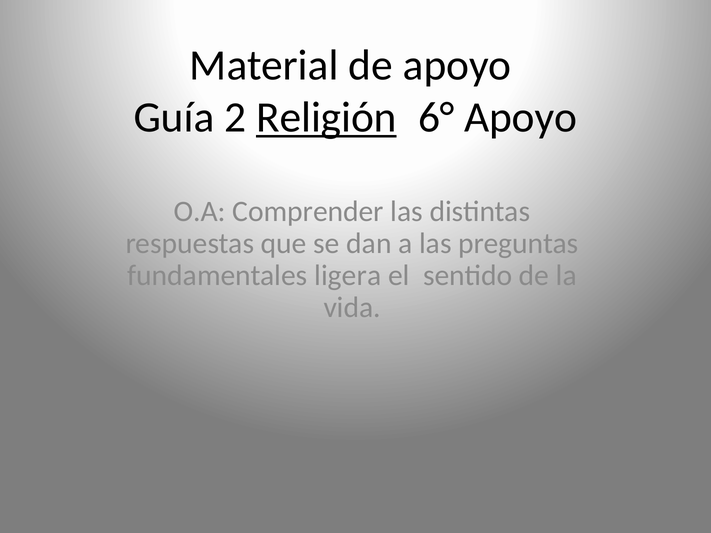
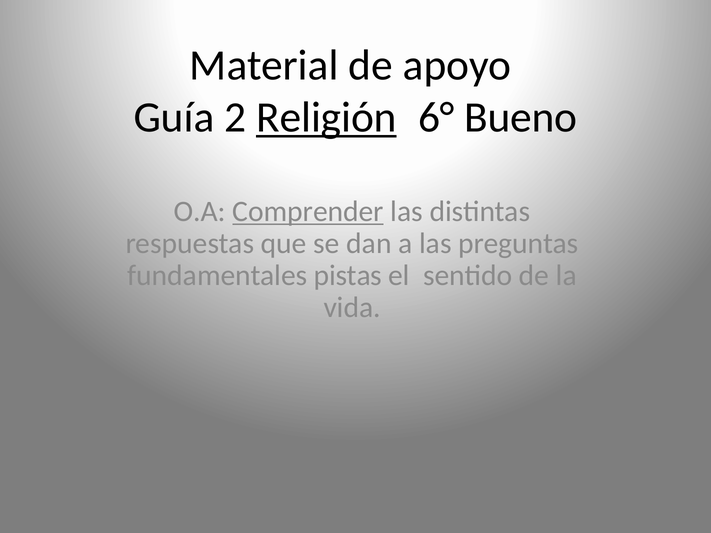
6° Apoyo: Apoyo -> Bueno
Comprender underline: none -> present
ligera: ligera -> pistas
